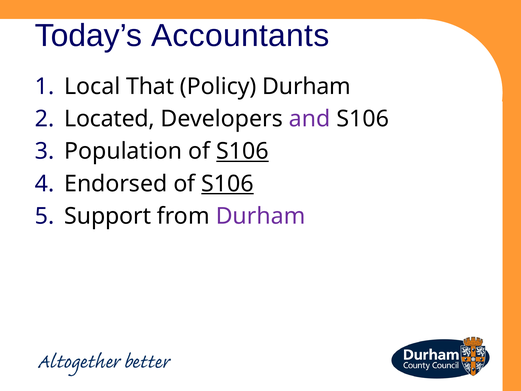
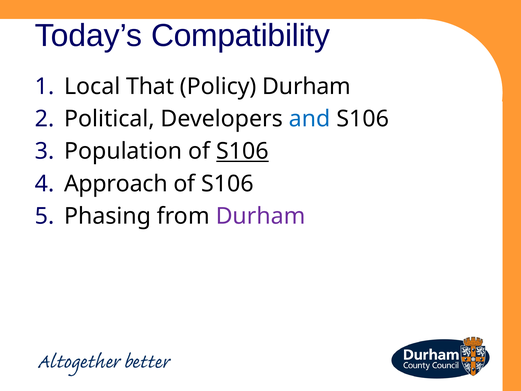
Accountants: Accountants -> Compatibility
Located: Located -> Political
and colour: purple -> blue
Endorsed: Endorsed -> Approach
S106 at (228, 184) underline: present -> none
Support: Support -> Phasing
